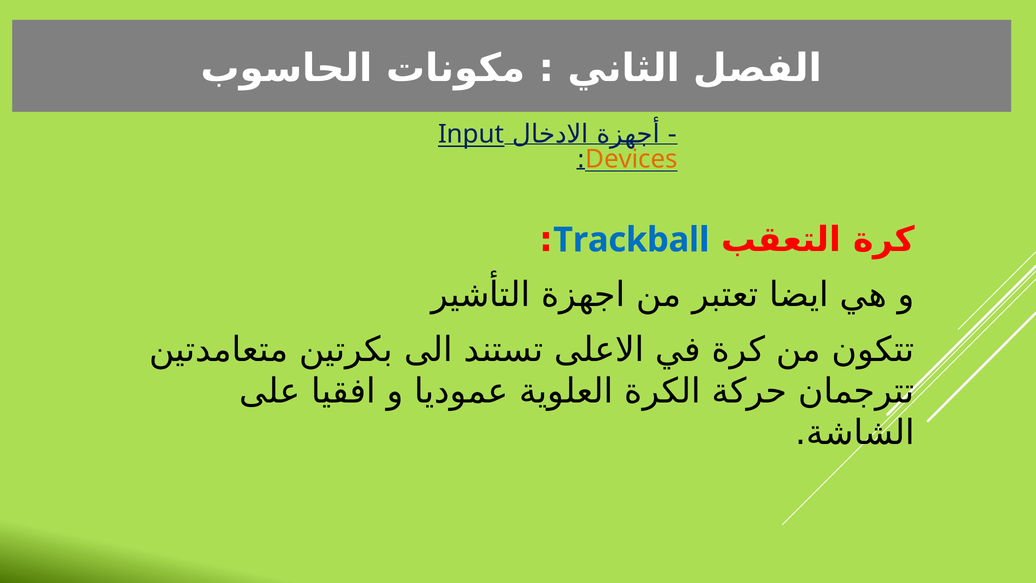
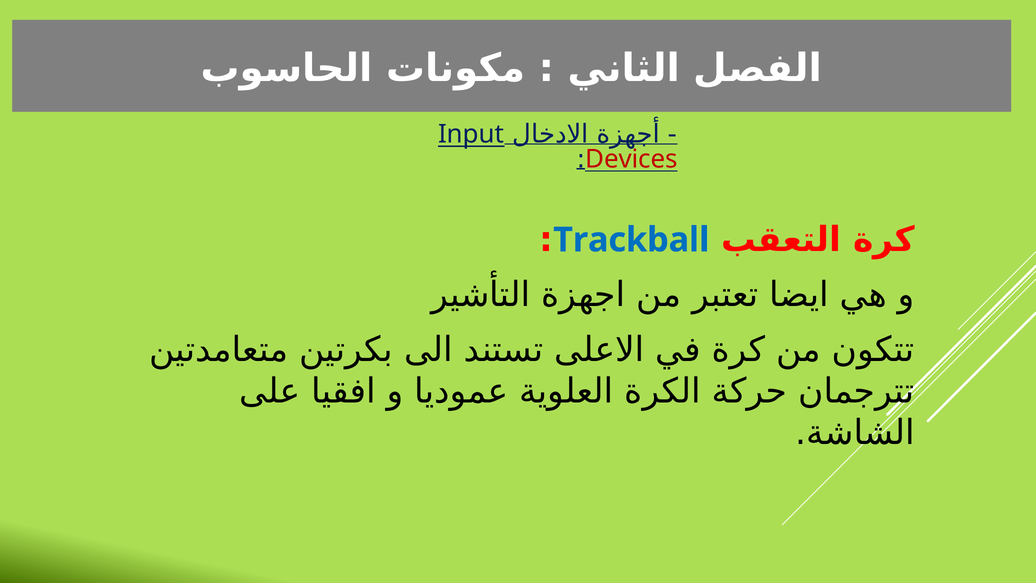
Devices colour: orange -> red
